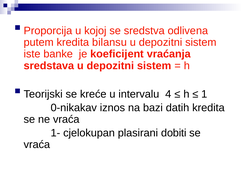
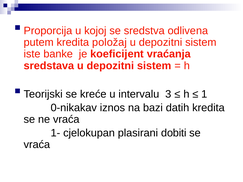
bilansu: bilansu -> položaj
4: 4 -> 3
